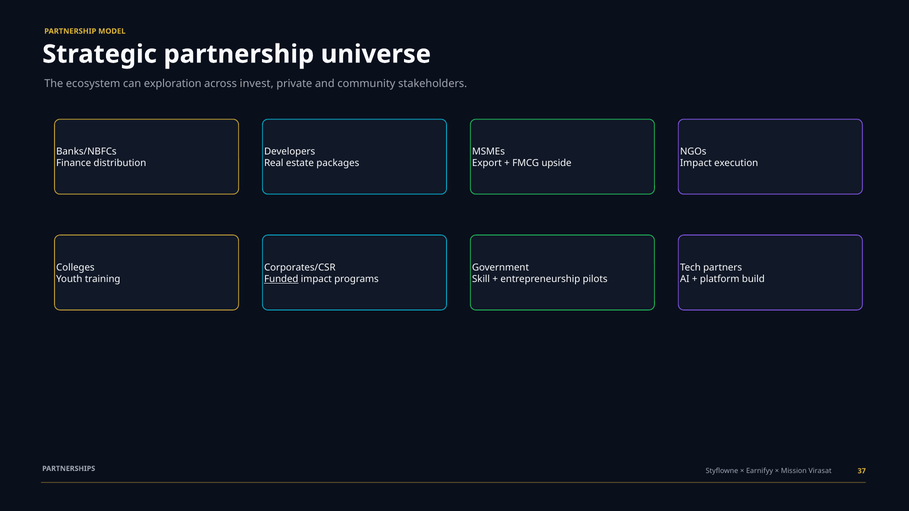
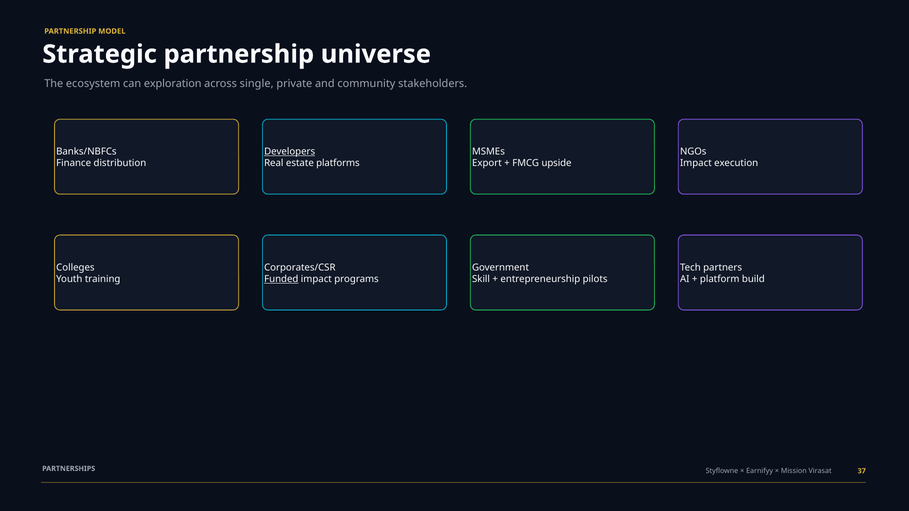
invest: invest -> single
Developers underline: none -> present
packages: packages -> platforms
